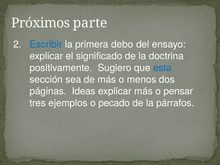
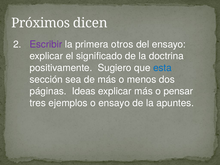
parte: parte -> dicen
Escribir colour: blue -> purple
debo: debo -> otros
o pecado: pecado -> ensayo
párrafos: párrafos -> apuntes
